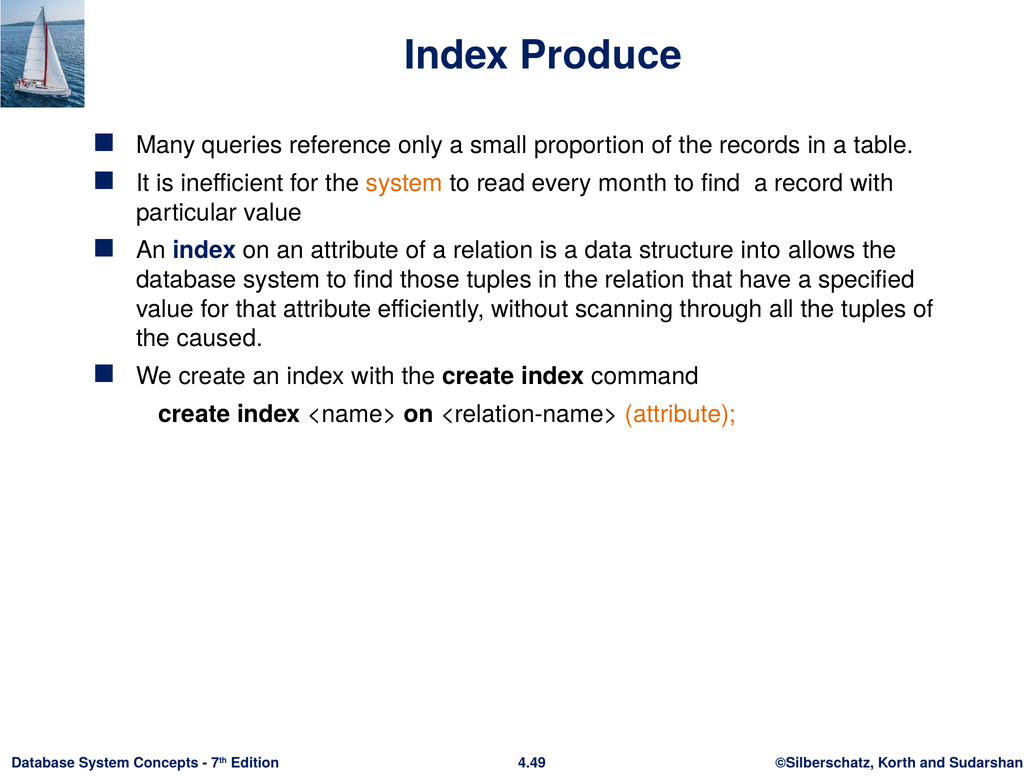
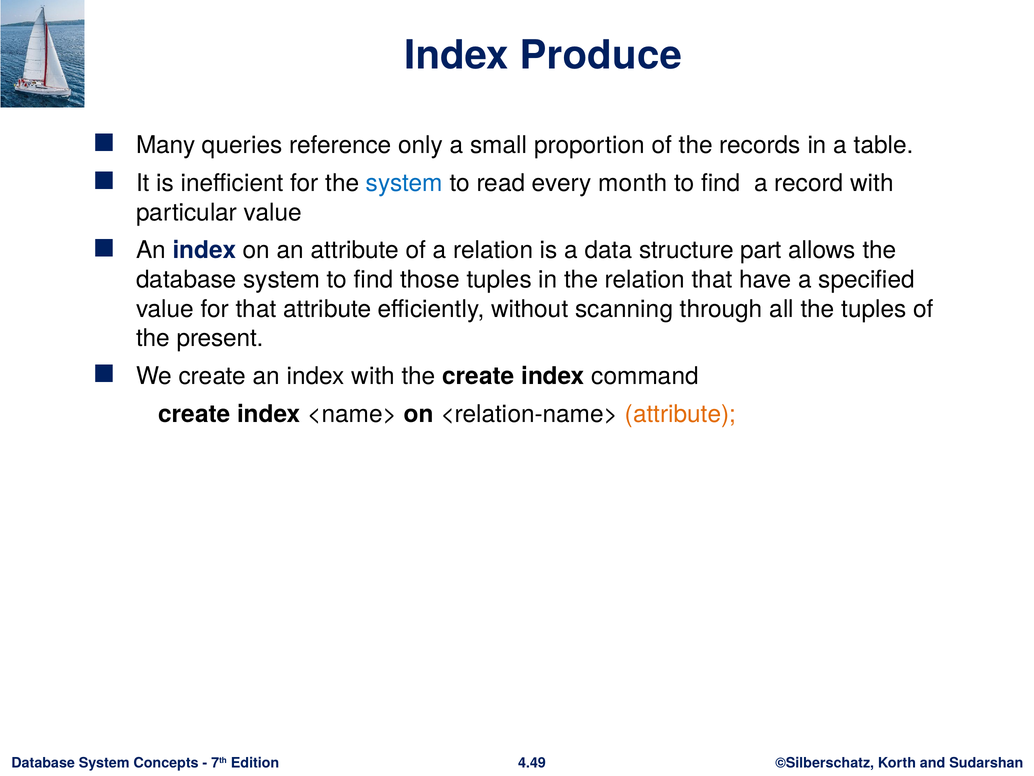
system at (404, 183) colour: orange -> blue
into: into -> part
caused: caused -> present
